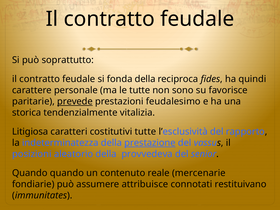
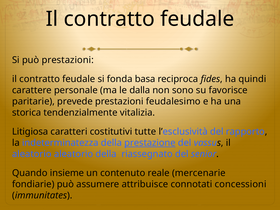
può soprattutto: soprattutto -> prestazioni
fonda della: della -> basa
le tutte: tutte -> dalla
prevede underline: present -> none
posizioni at (32, 154): posizioni -> aleatorio
provvedeva: provvedeva -> riassegnato
Quando quando: quando -> insieme
restituivano: restituivano -> concessioni
